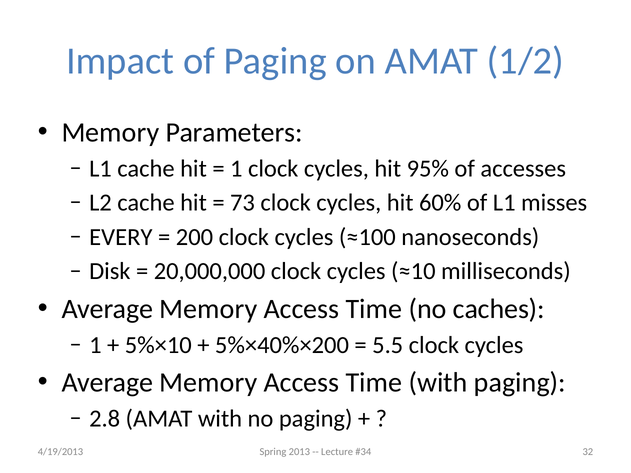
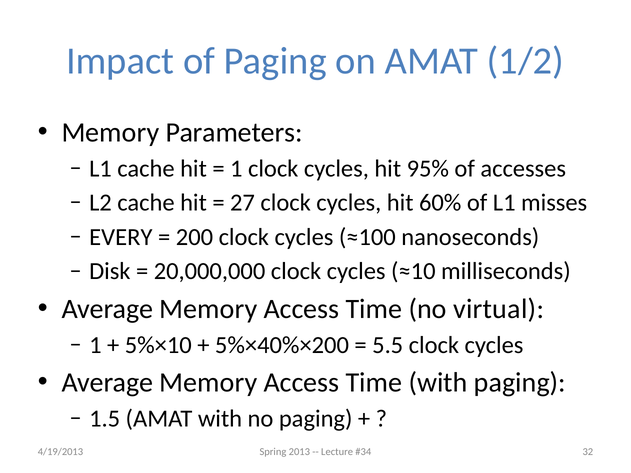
73: 73 -> 27
caches: caches -> virtual
2.8: 2.8 -> 1.5
